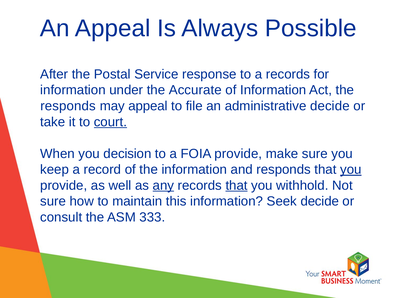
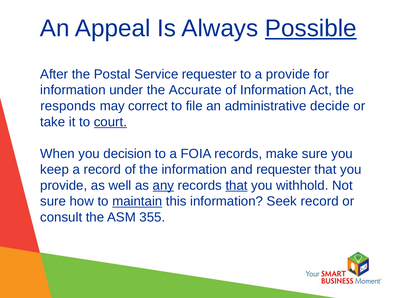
Possible underline: none -> present
Service response: response -> requester
a records: records -> provide
may appeal: appeal -> correct
FOIA provide: provide -> records
and responds: responds -> requester
you at (351, 169) underline: present -> none
maintain underline: none -> present
Seek decide: decide -> record
333: 333 -> 355
